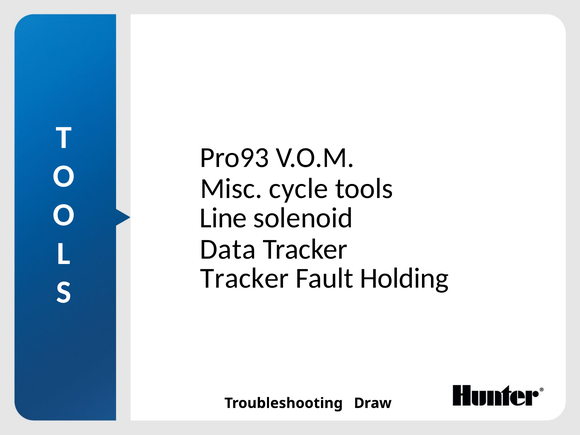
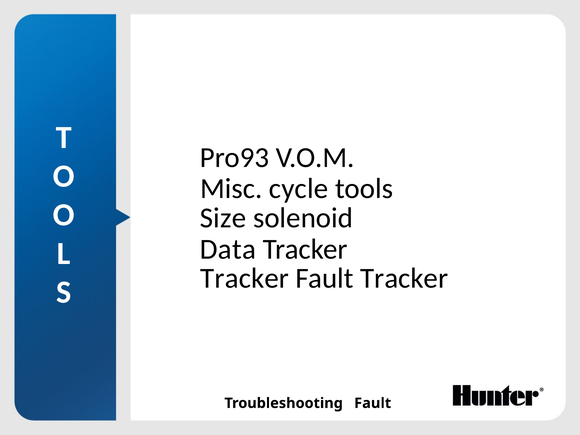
Line: Line -> Size
Fault Holding: Holding -> Tracker
Troubleshooting Draw: Draw -> Fault
